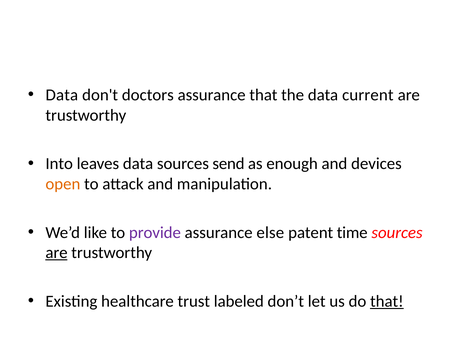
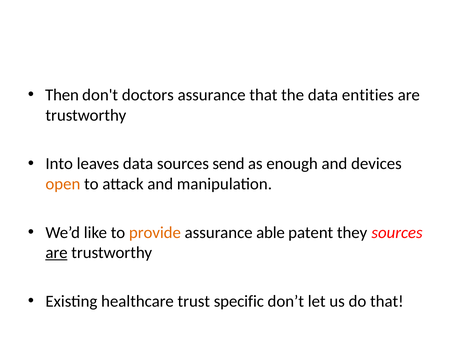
Data at (62, 95): Data -> Then
current: current -> entities
provide colour: purple -> orange
else: else -> able
time: time -> they
labeled: labeled -> specific
that at (387, 302) underline: present -> none
